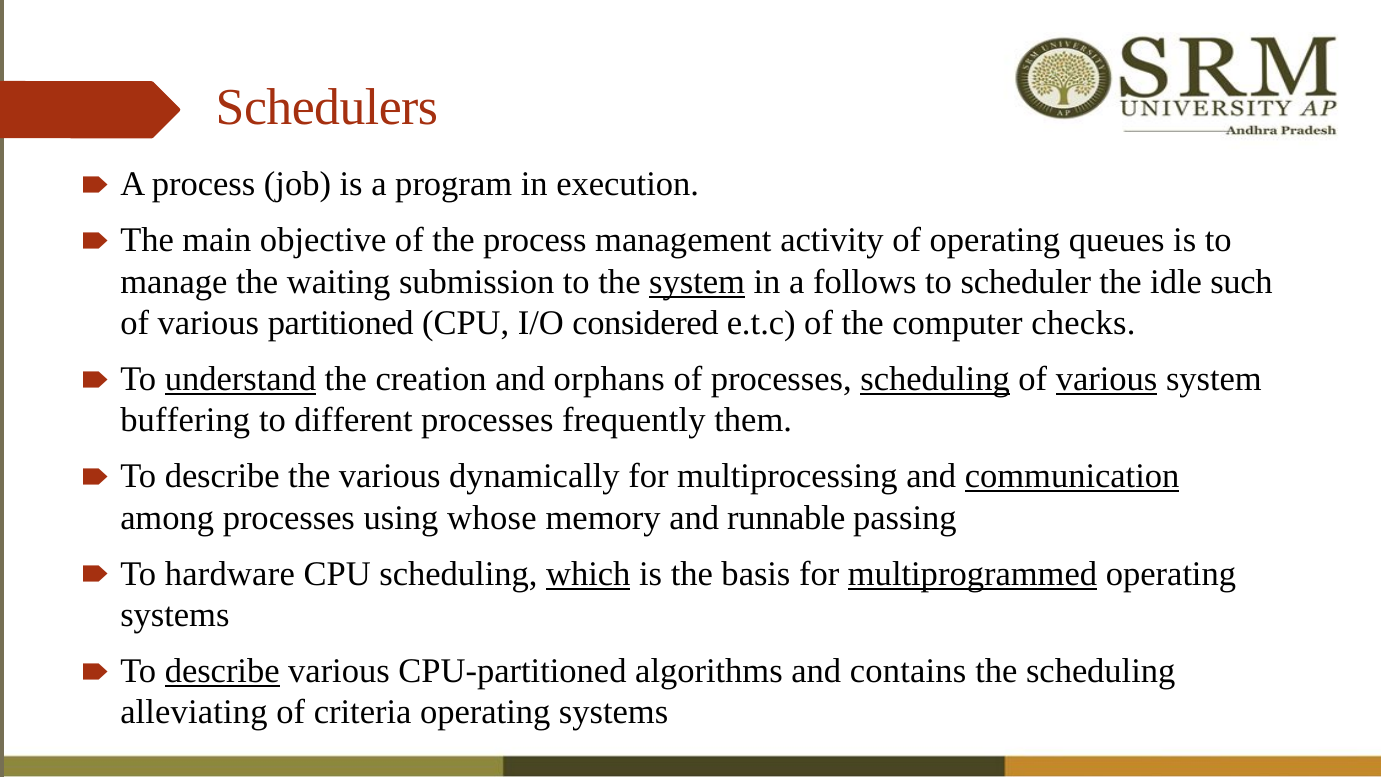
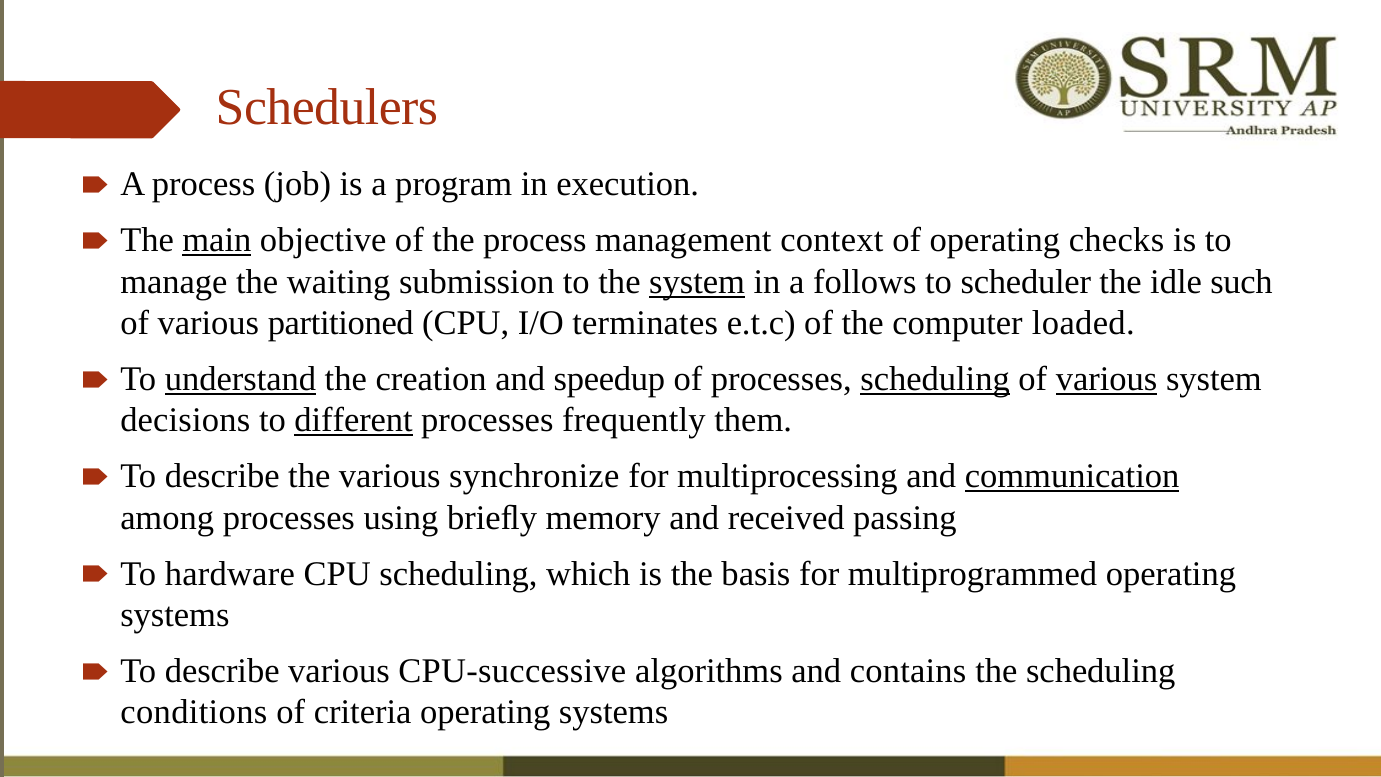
main underline: none -> present
activity: activity -> context
queues: queues -> checks
considered: considered -> terminates
checks: checks -> loaded
orphans: orphans -> speedup
buffering: buffering -> decisions
different underline: none -> present
dynamically: dynamically -> synchronize
whose: whose -> brieﬂy
runnable: runnable -> received
which underline: present -> none
multiprogrammed underline: present -> none
describe at (222, 671) underline: present -> none
CPU-partitioned: CPU-partitioned -> CPU-successive
alleviating: alleviating -> conditions
